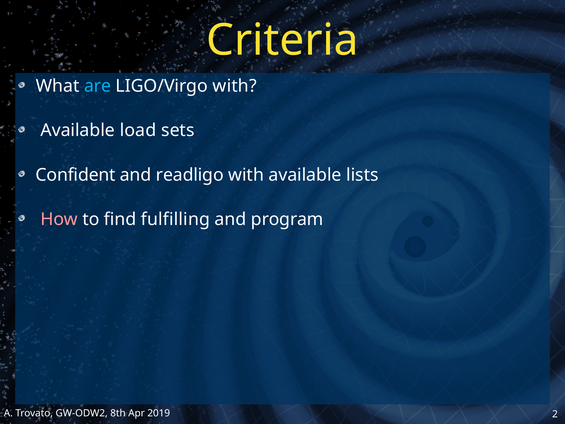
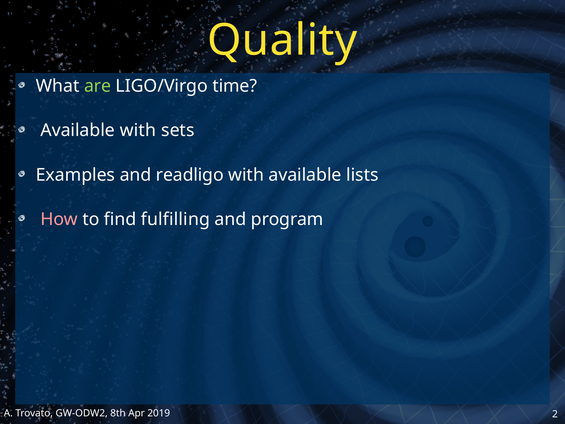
Criteria: Criteria -> Quality
are colour: light blue -> light green
LIGO/Virgo with: with -> time
Available load: load -> with
Confident: Confident -> Examples
